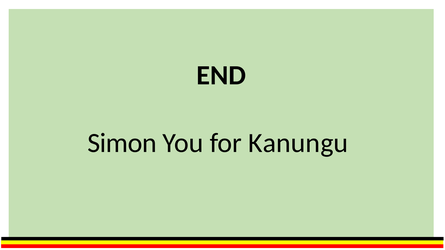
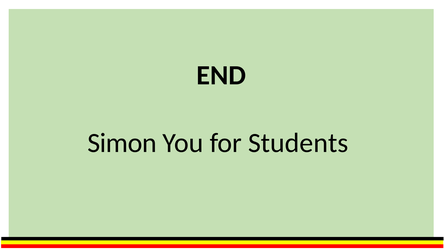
Kanungu: Kanungu -> Students
